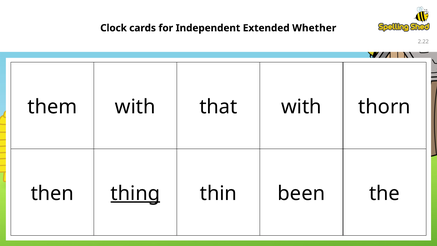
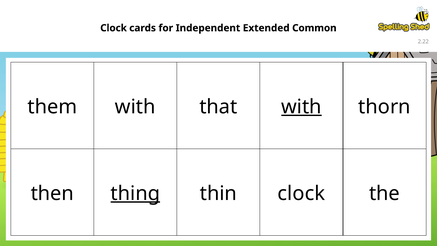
Whether: Whether -> Common
with at (301, 107) underline: none -> present
thin been: been -> clock
